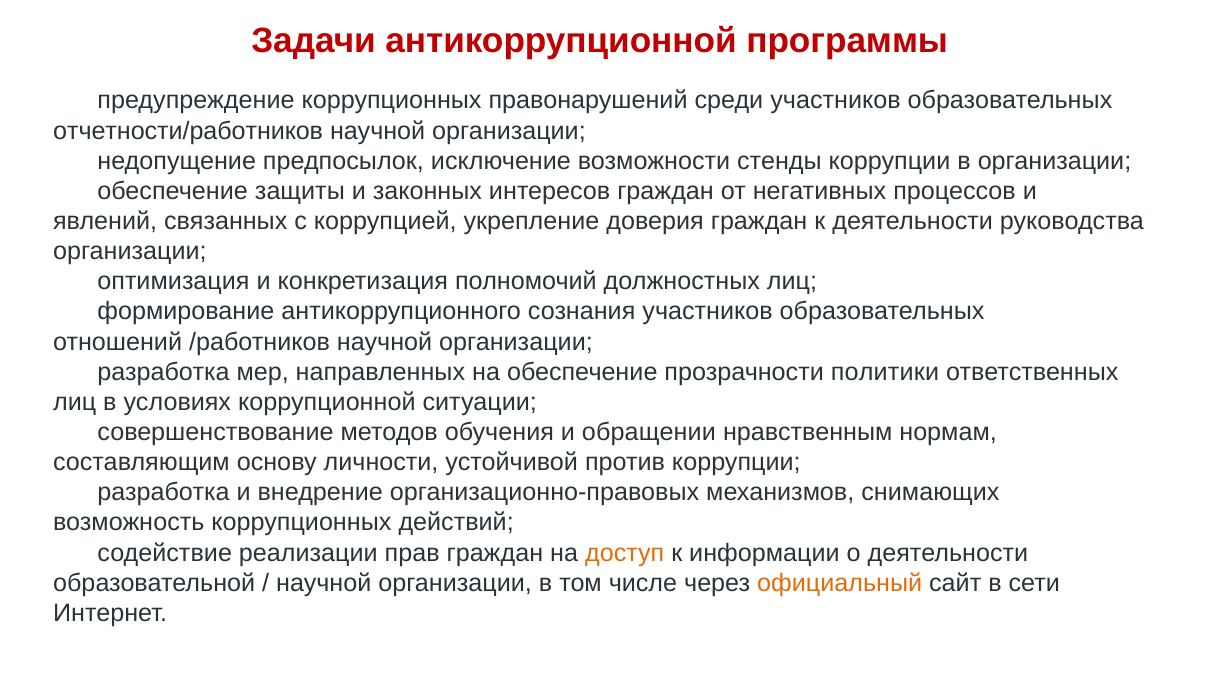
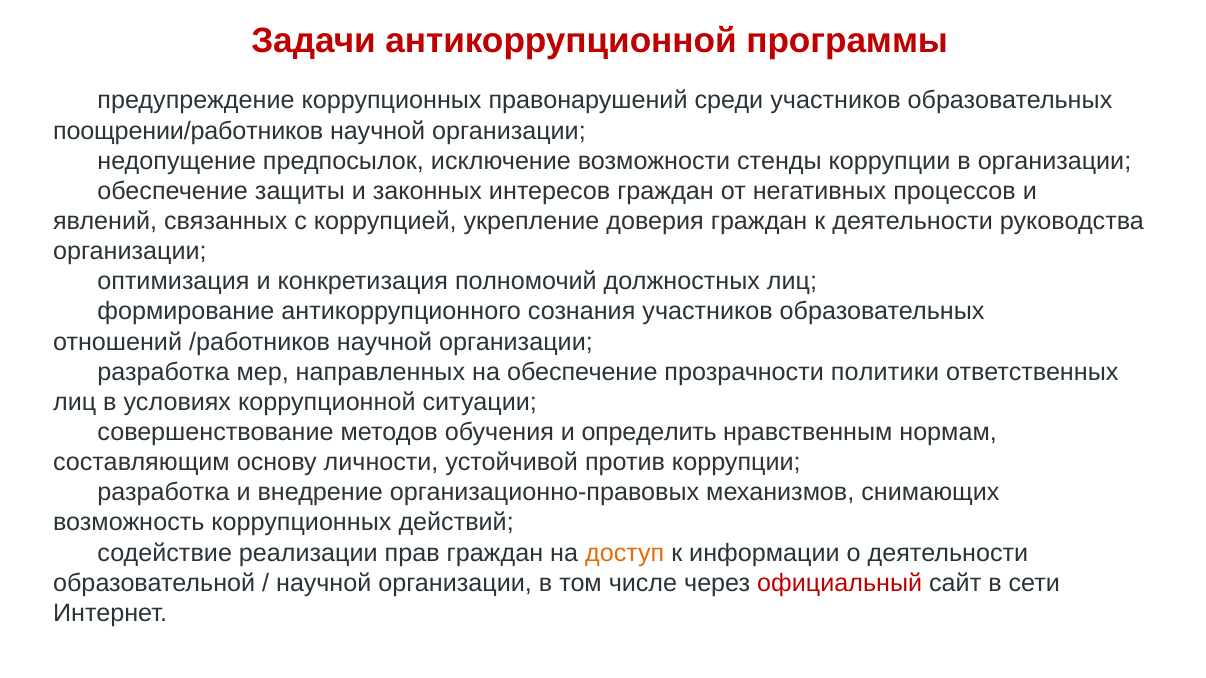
отчетности/работников: отчетности/работников -> поощрении/работников
обращении: обращении -> определить
официальный colour: orange -> red
